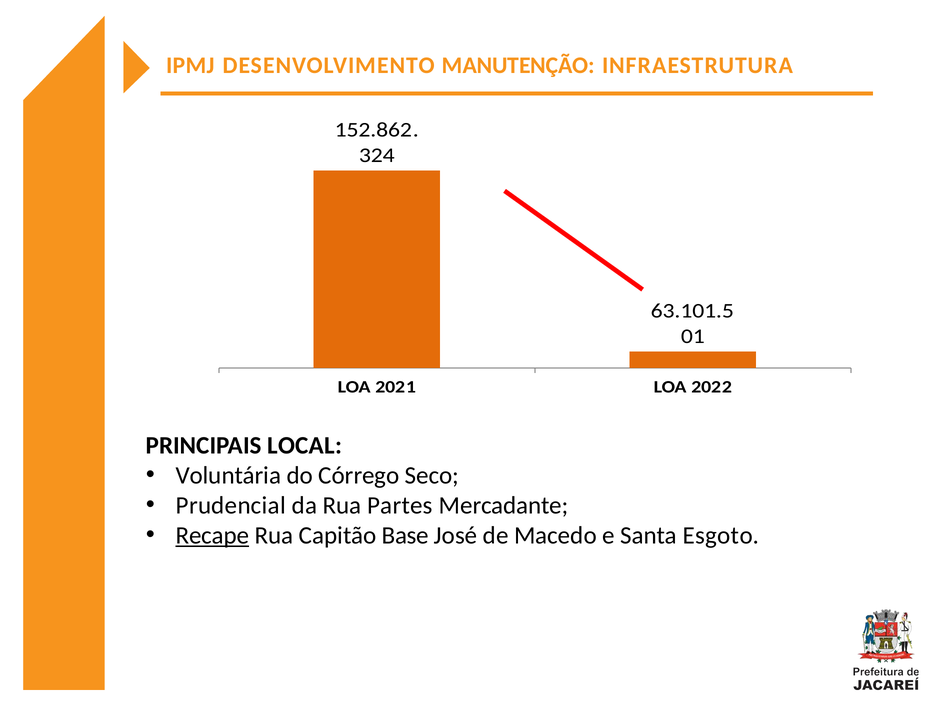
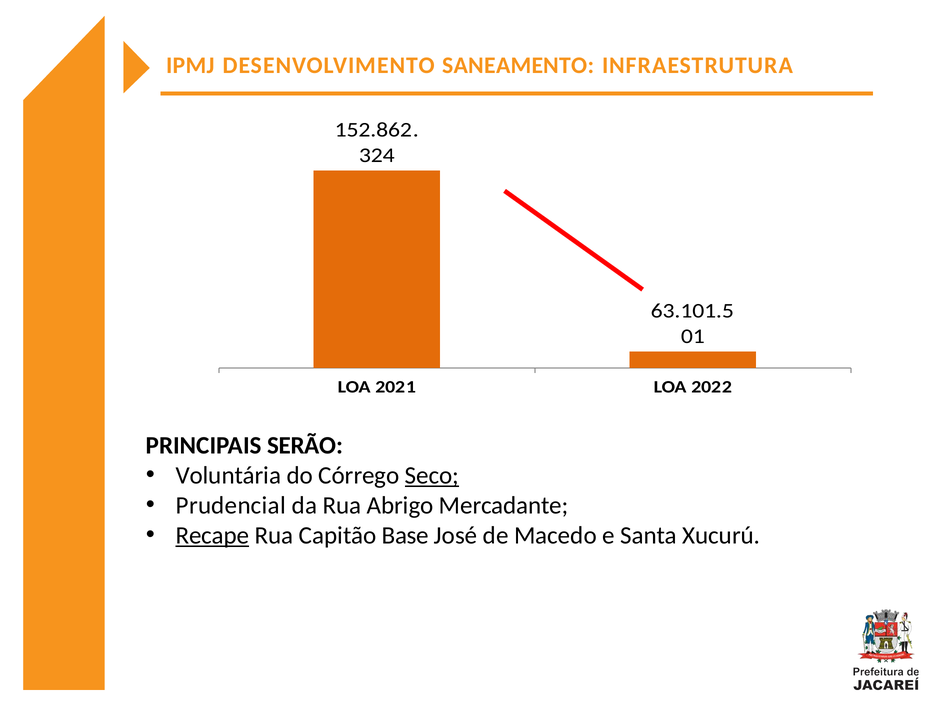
MANUTENÇÃO: MANUTENÇÃO -> SANEAMENTO
LOCAL: LOCAL -> SERÃO
Seco underline: none -> present
Partes: Partes -> Abrigo
Esgoto: Esgoto -> Xucurú
